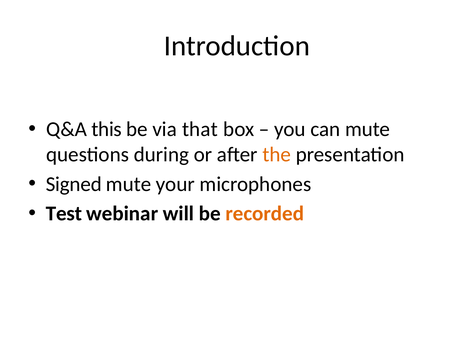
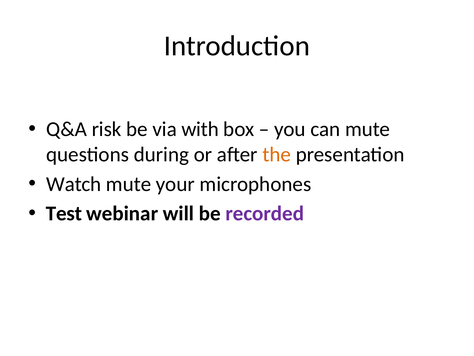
this: this -> risk
that: that -> with
Signed: Signed -> Watch
recorded colour: orange -> purple
